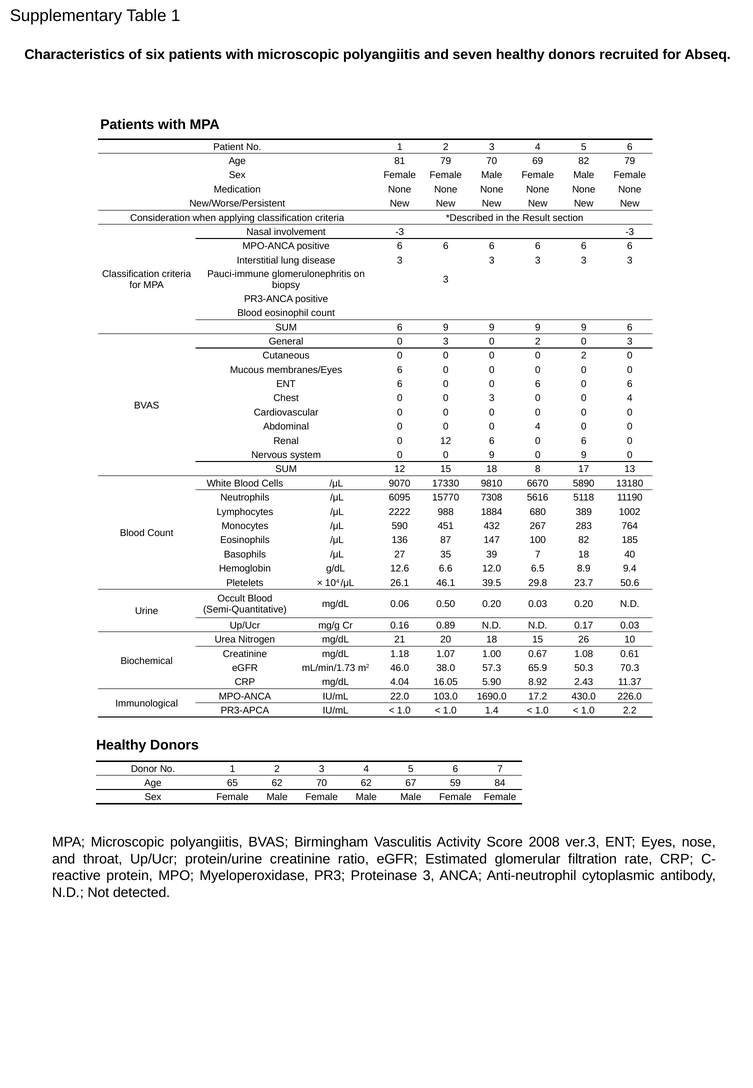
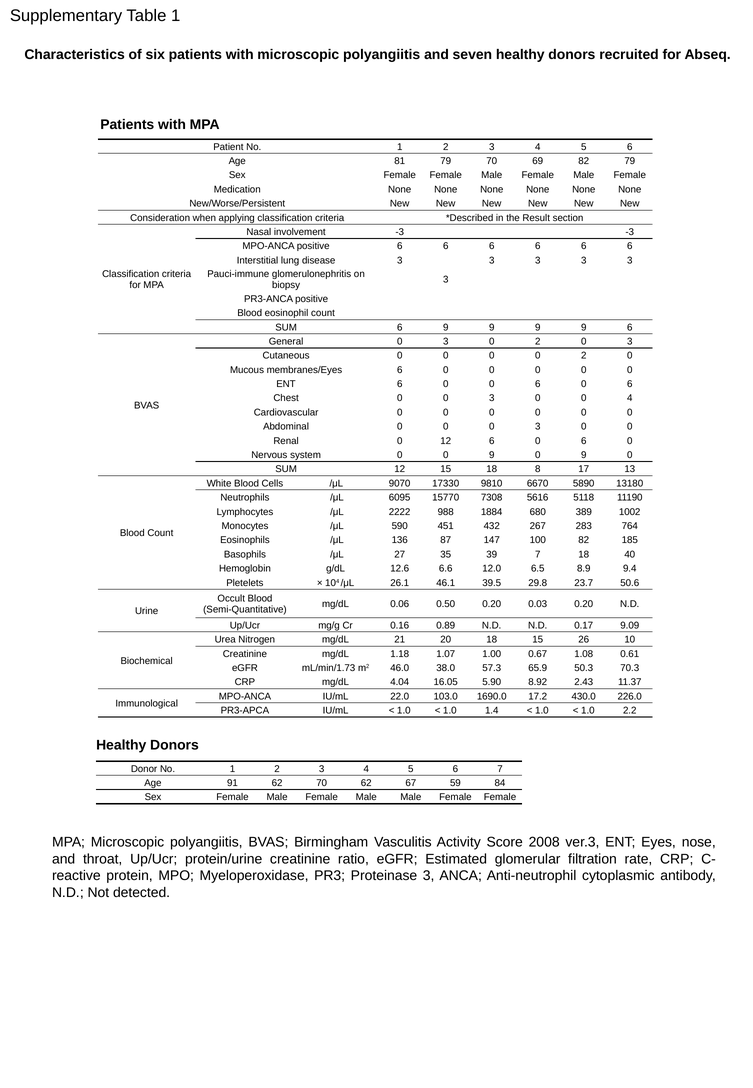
0 0 0 4: 4 -> 3
0.17 0.03: 0.03 -> 9.09
65: 65 -> 91
